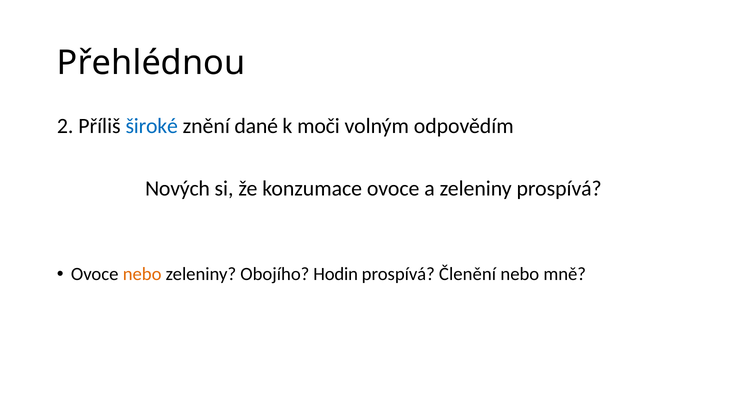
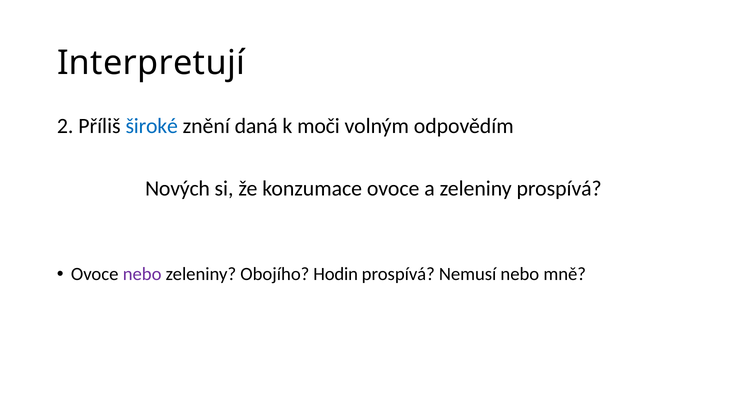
Přehlédnou: Přehlédnou -> Interpretují
dané: dané -> daná
nebo at (142, 274) colour: orange -> purple
Členění: Členění -> Nemusí
